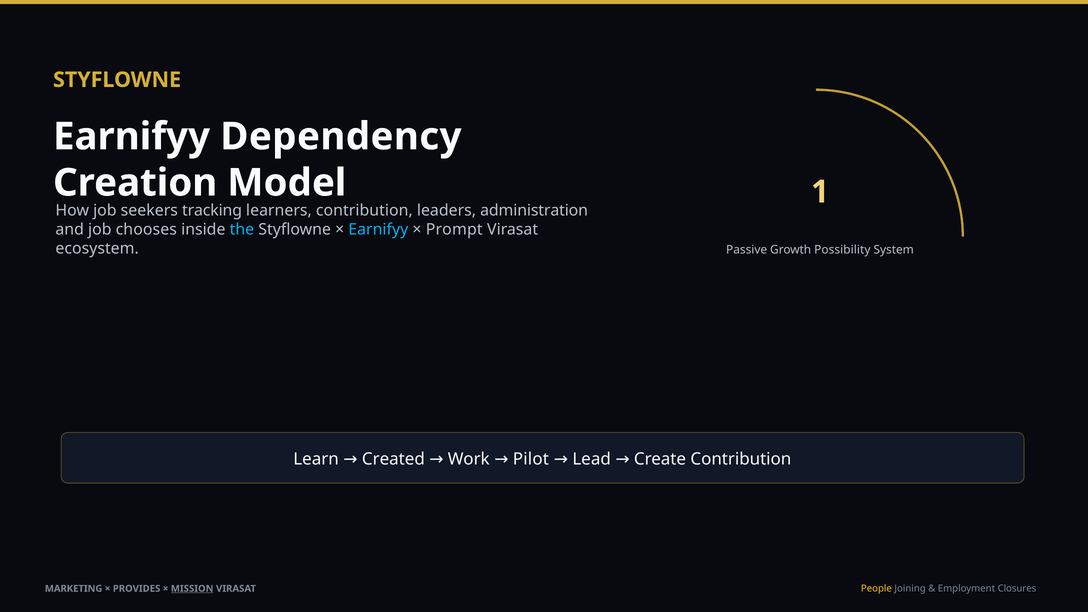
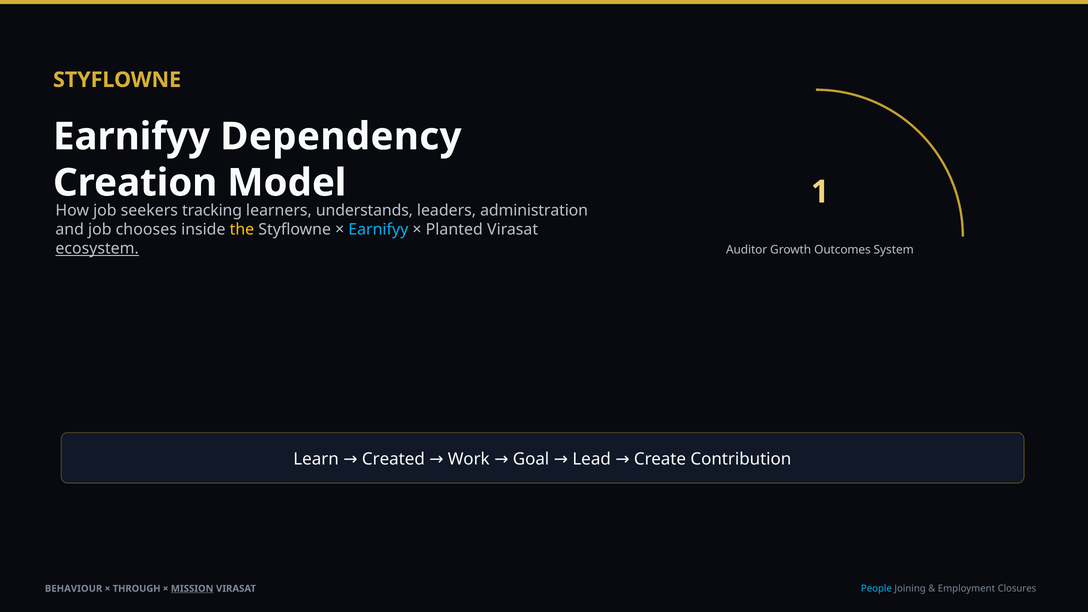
contribution at (364, 211): contribution -> understands
the colour: light blue -> yellow
Prompt: Prompt -> Planted
ecosystem underline: none -> present
Passive: Passive -> Auditor
Possibility: Possibility -> Outcomes
Pilot: Pilot -> Goal
MARKETING: MARKETING -> BEHAVIOUR
PROVIDES: PROVIDES -> THROUGH
People colour: yellow -> light blue
